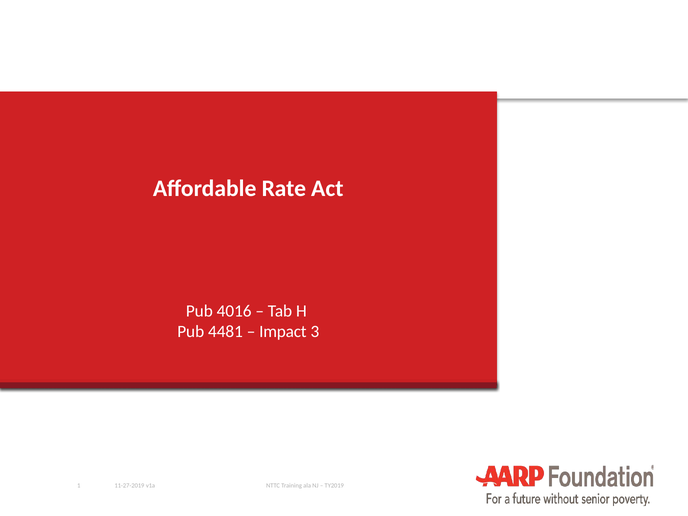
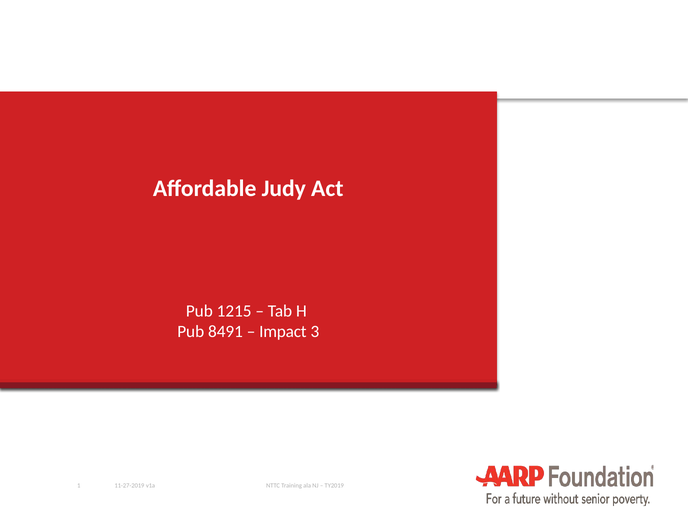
Rate: Rate -> Judy
4016: 4016 -> 1215
4481: 4481 -> 8491
